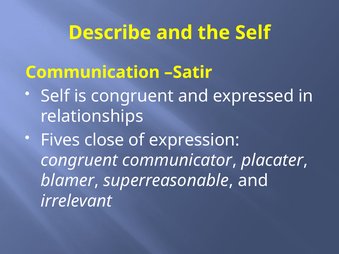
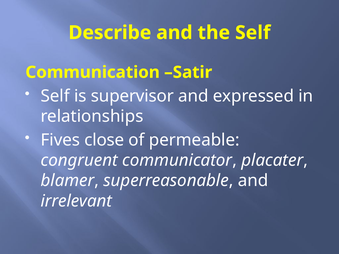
is congruent: congruent -> supervisor
expression: expression -> permeable
